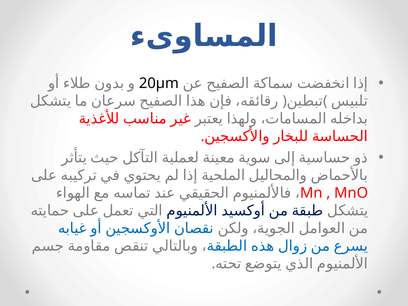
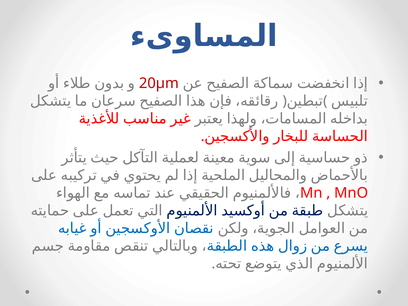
20µm colour: black -> red
